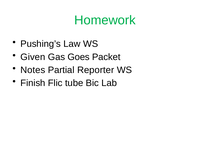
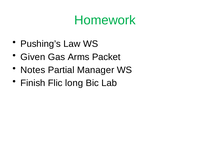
Goes: Goes -> Arms
Reporter: Reporter -> Manager
tube: tube -> long
